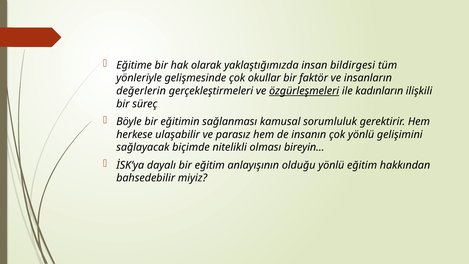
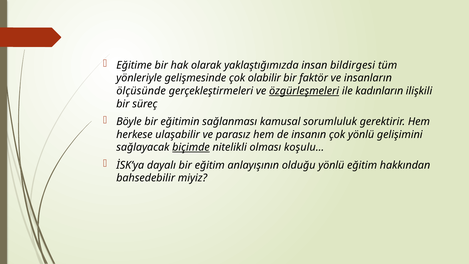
okullar: okullar -> olabilir
değerlerin: değerlerin -> ölçüsünde
biçimde underline: none -> present
bireyin…: bireyin… -> koşulu…
